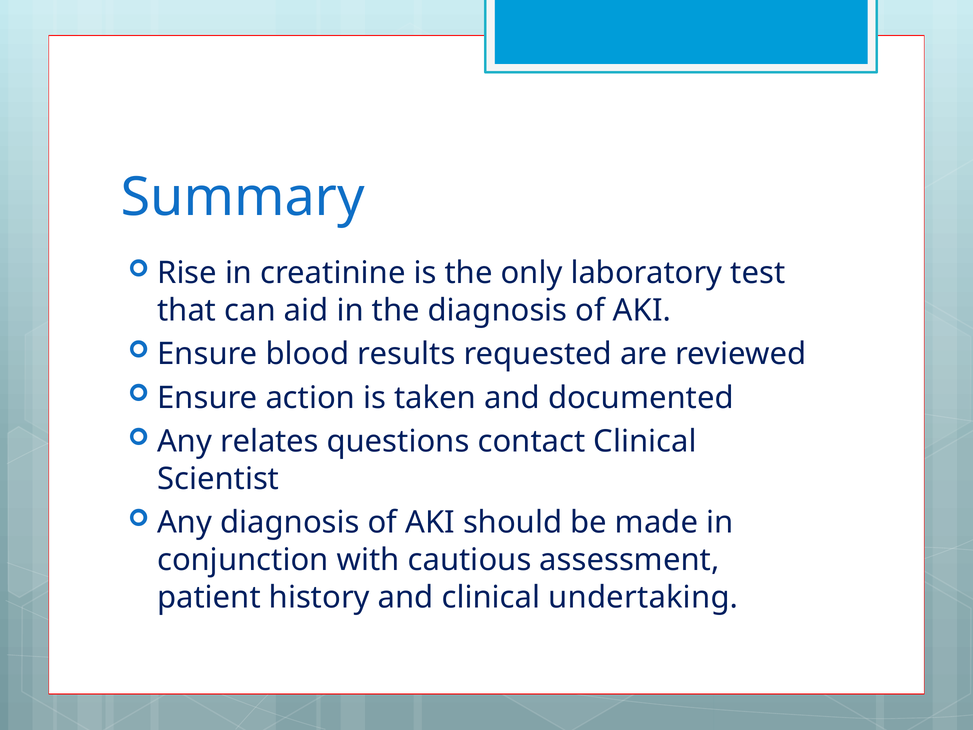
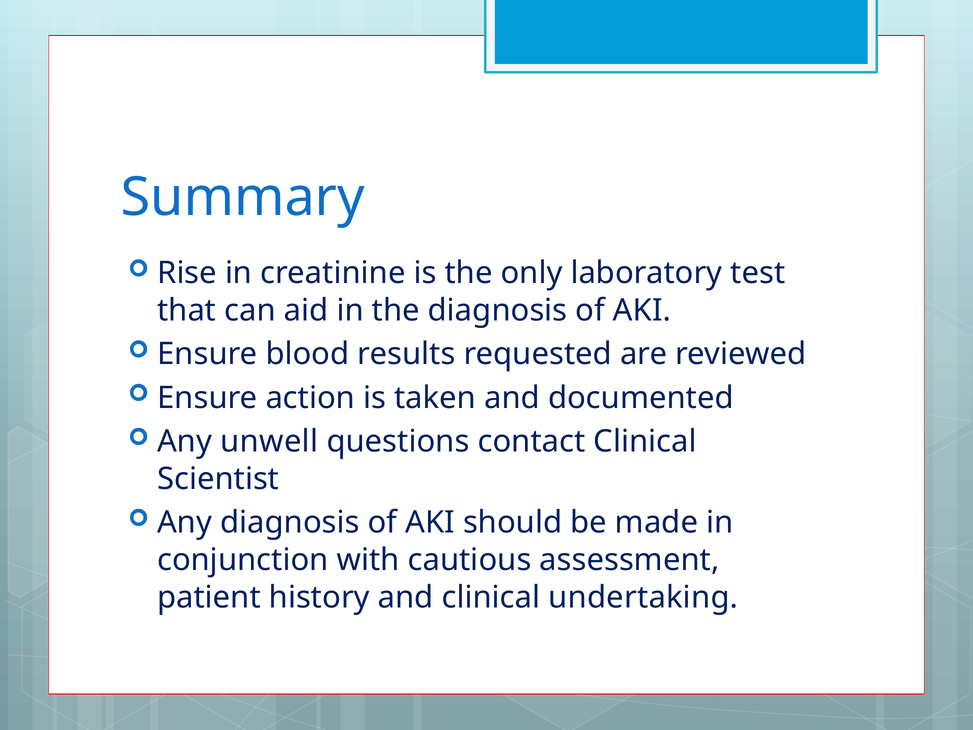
relates: relates -> unwell
